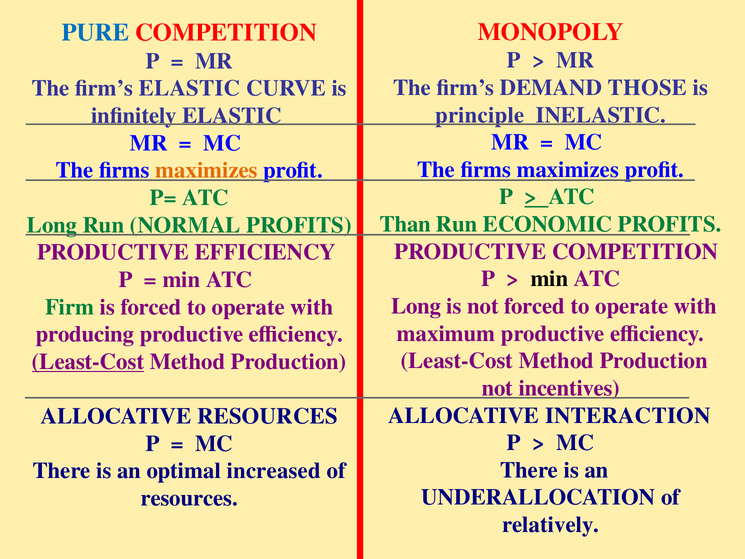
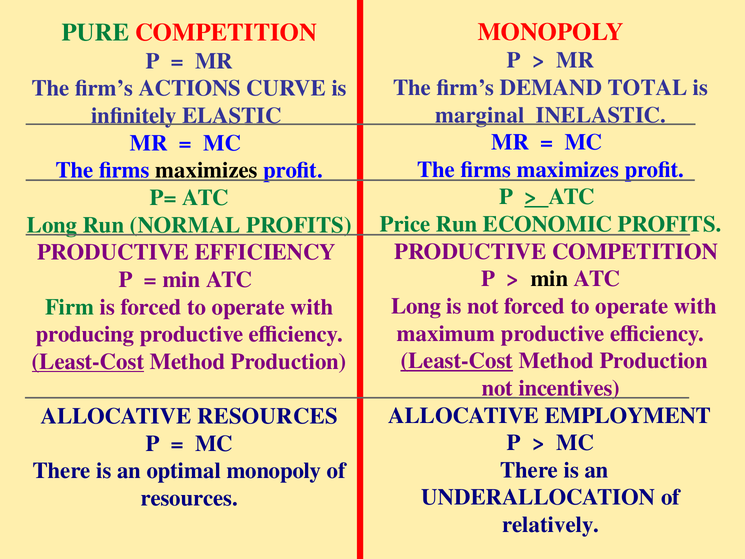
PURE colour: blue -> green
THOSE: THOSE -> TOTAL
firm’s ELASTIC: ELASTIC -> ACTIONS
principle: principle -> marginal
maximizes at (206, 170) colour: orange -> black
Than: Than -> Price
Least-Cost at (457, 361) underline: none -> present
INTERACTION: INTERACTION -> EMPLOYMENT
optimal increased: increased -> monopoly
